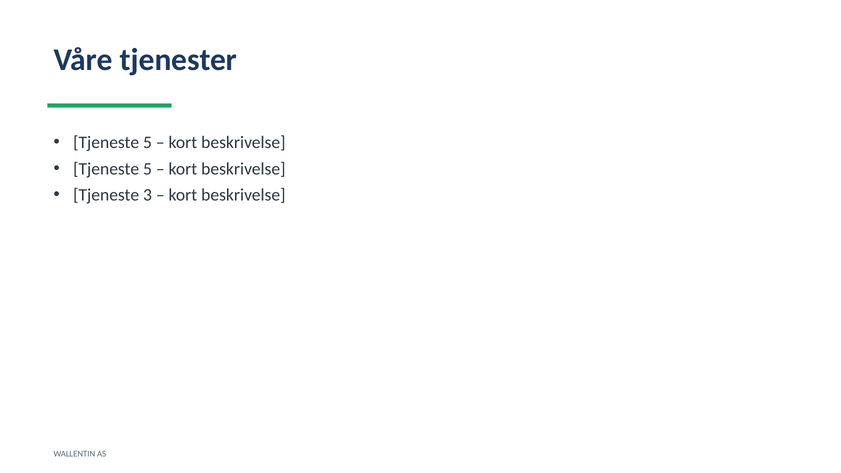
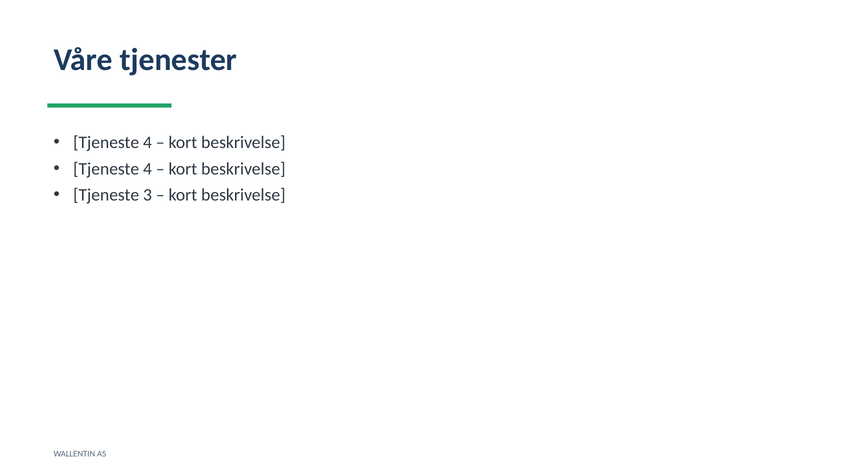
5 at (147, 142): 5 -> 4
5 at (147, 169): 5 -> 4
